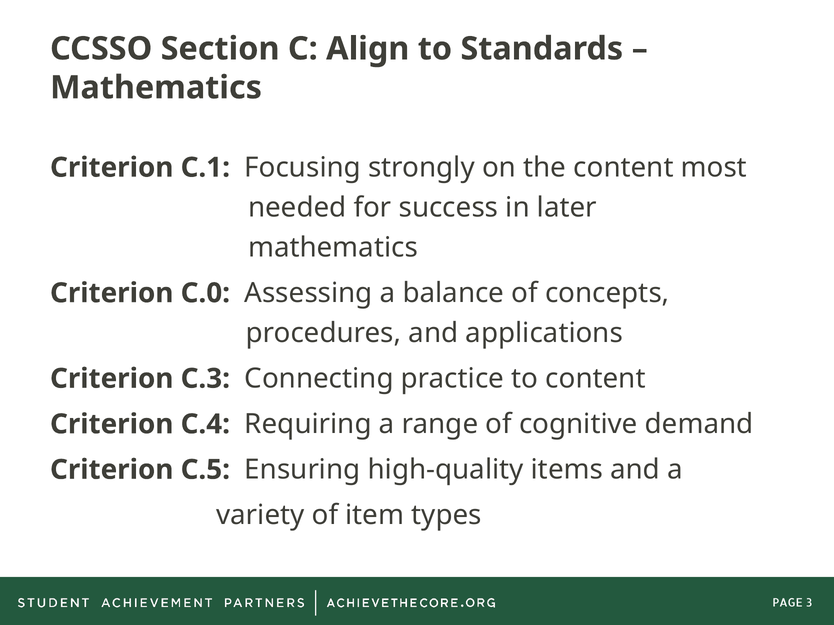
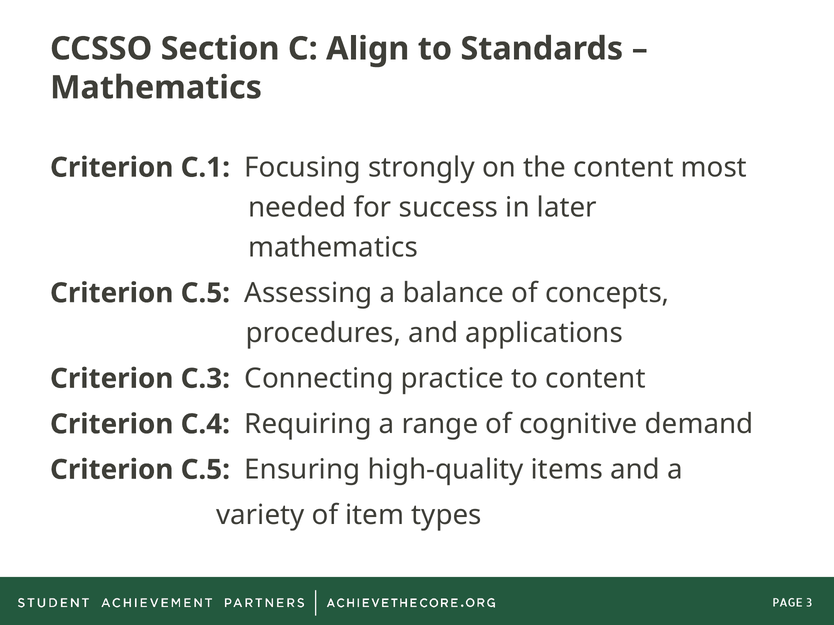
C.0 at (205, 293): C.0 -> C.5
